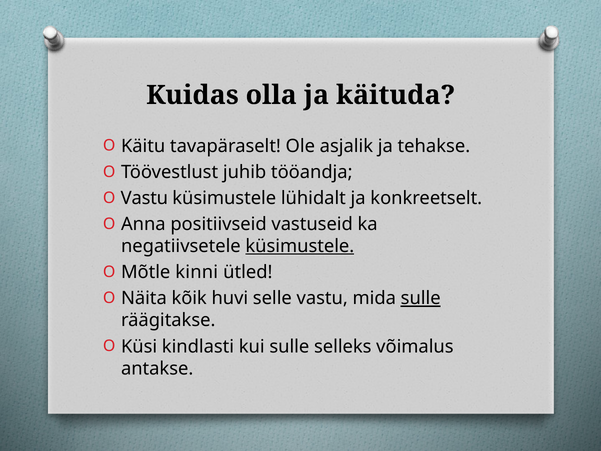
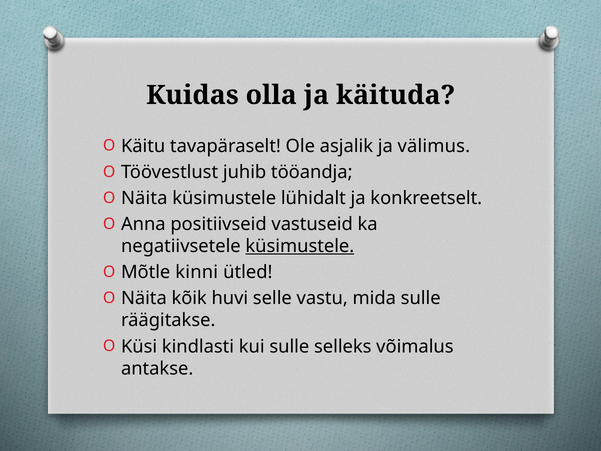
tehakse: tehakse -> välimus
Vastu at (144, 198): Vastu -> Näita
sulle at (421, 298) underline: present -> none
